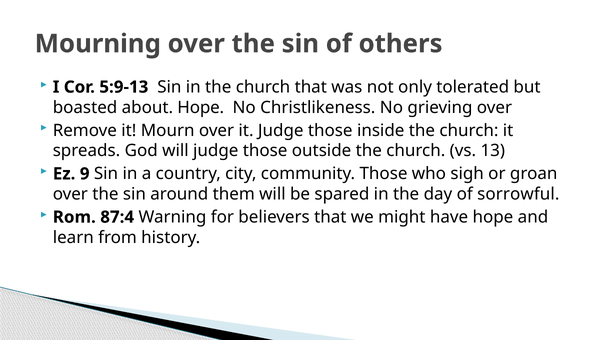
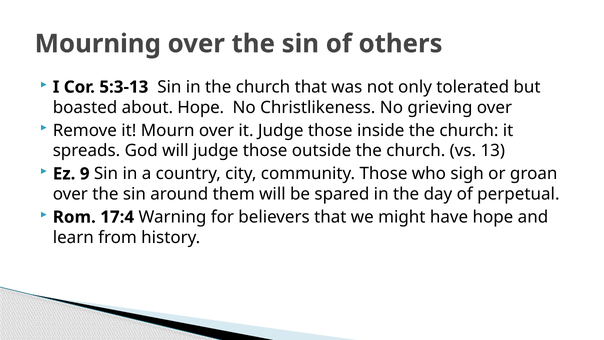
5:9-13: 5:9-13 -> 5:3-13
sorrowful: sorrowful -> perpetual
87:4: 87:4 -> 17:4
